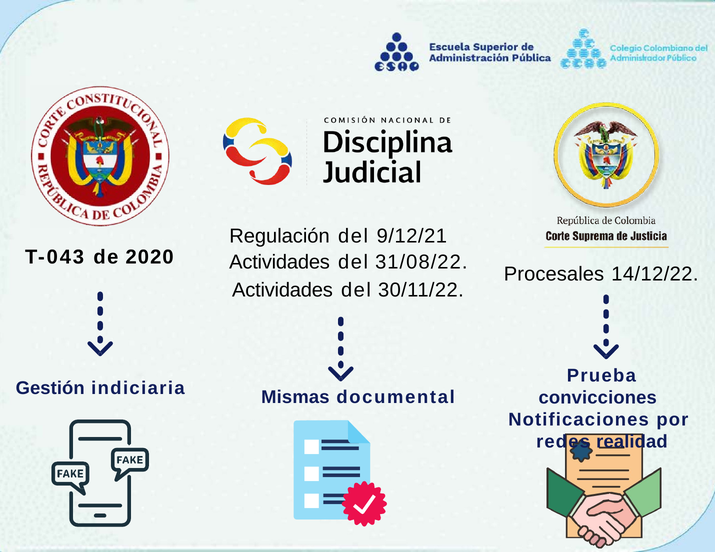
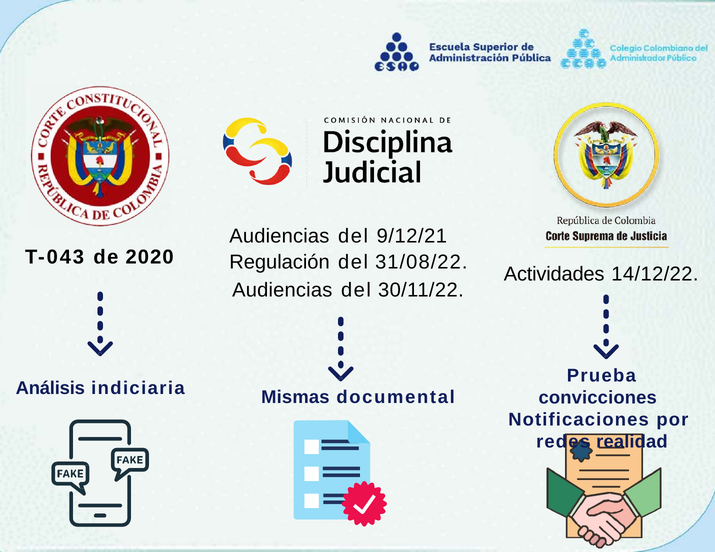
Regulación at (279, 236): Regulación -> Audiencias
Actividades at (280, 262): Actividades -> Regulación
Procesales: Procesales -> Actividades
Actividades at (282, 290): Actividades -> Audiencias
Gestión: Gestión -> Análisis
